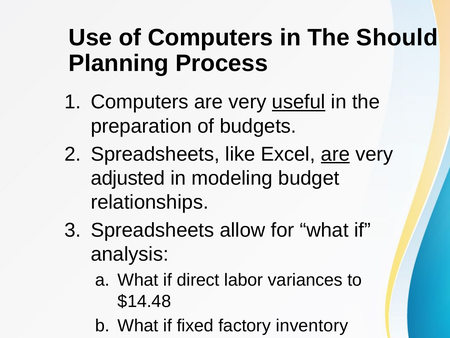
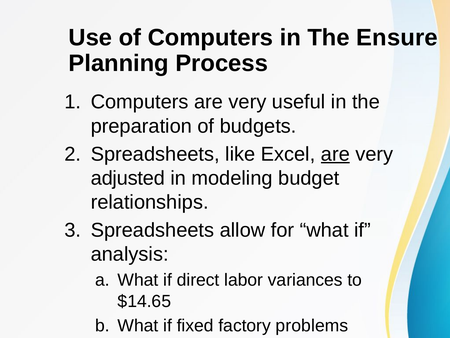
Should: Should -> Ensure
useful underline: present -> none
$14.48: $14.48 -> $14.65
inventory: inventory -> problems
